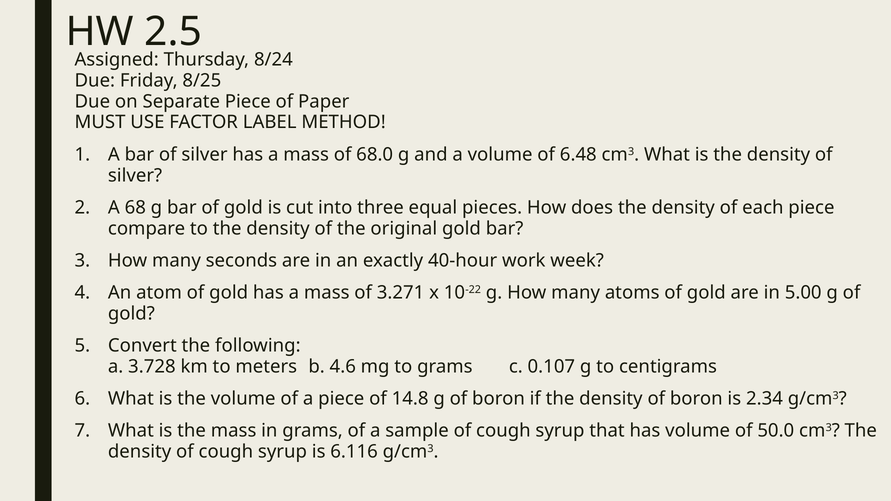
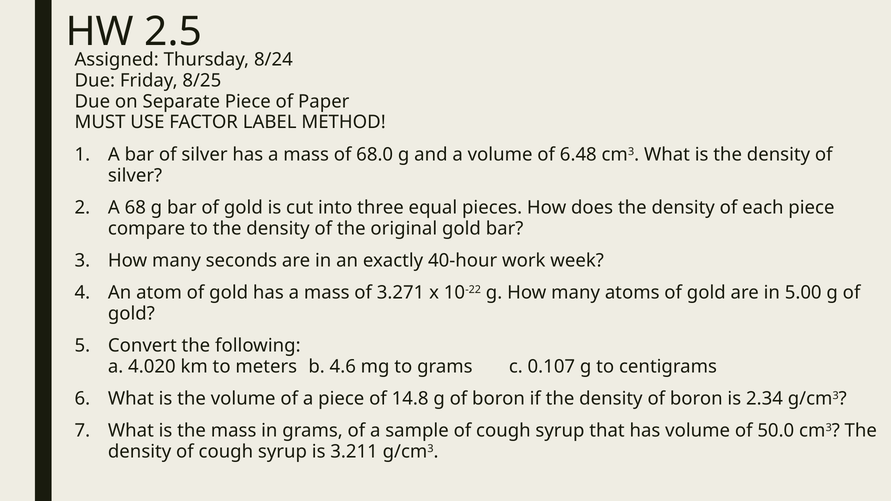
3.728: 3.728 -> 4.020
6.116: 6.116 -> 3.211
